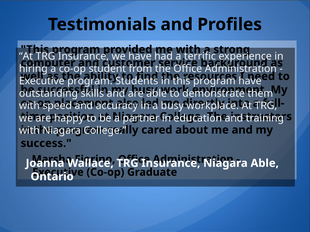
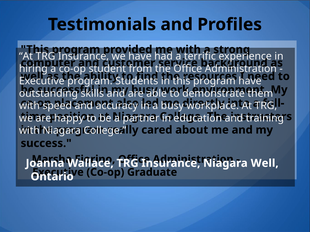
Able at (265, 164): Able -> Well
